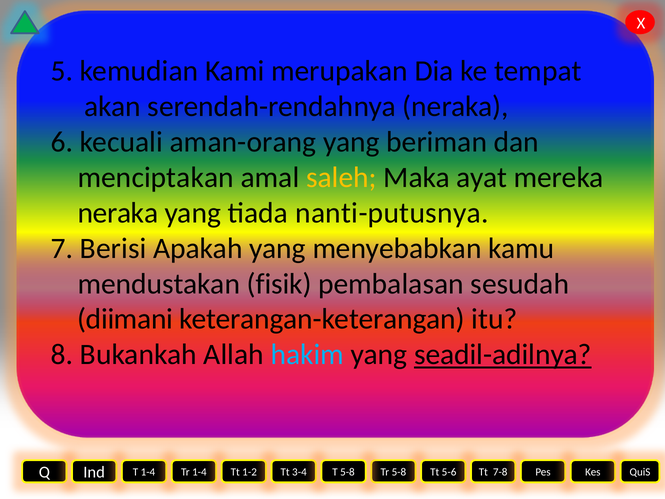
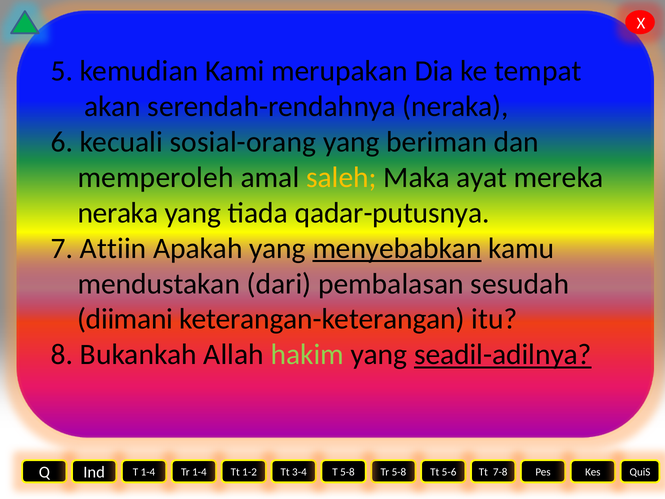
aman-orang: aman-orang -> sosial-orang
menciptakan: menciptakan -> memperoleh
nanti-putusnya: nanti-putusnya -> qadar-putusnya
Berisi: Berisi -> Attiin
menyebabkan underline: none -> present
fisik: fisik -> dari
hakim colour: light blue -> light green
